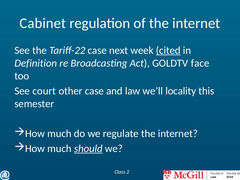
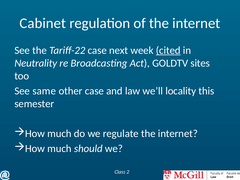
Definition: Definition -> Neutrality
face: face -> sites
court: court -> same
should underline: present -> none
